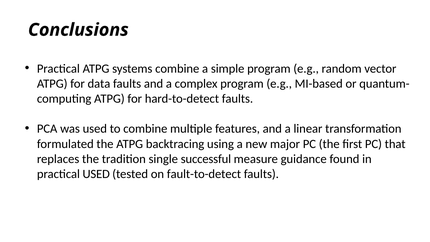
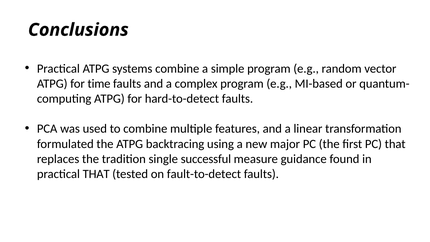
data: data -> time
practical USED: USED -> THAT
